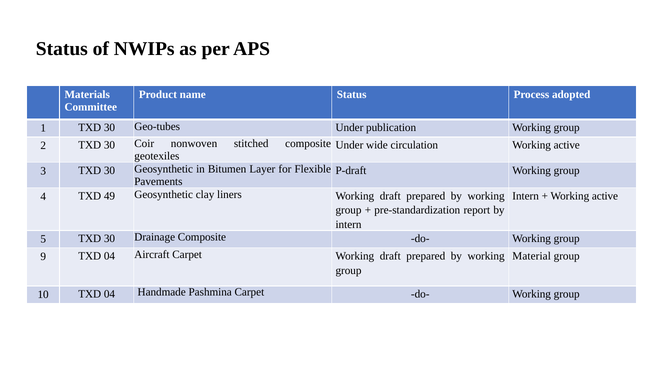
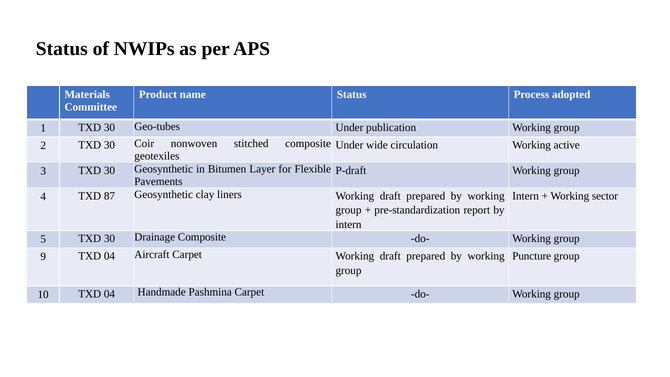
active at (605, 196): active -> sector
49: 49 -> 87
Material: Material -> Puncture
